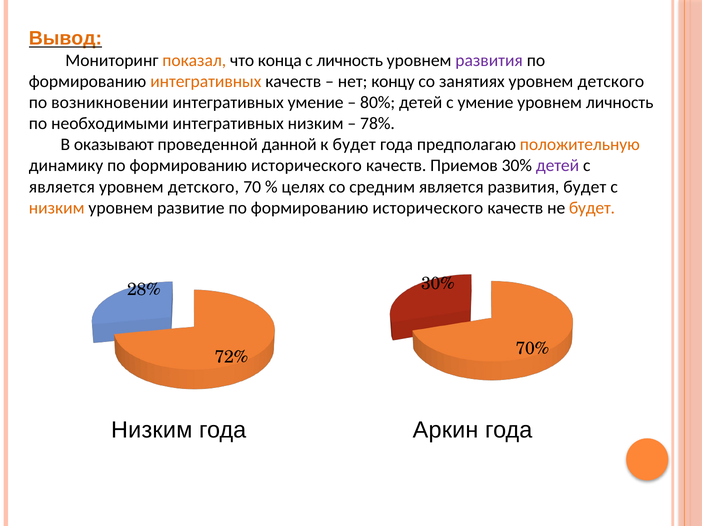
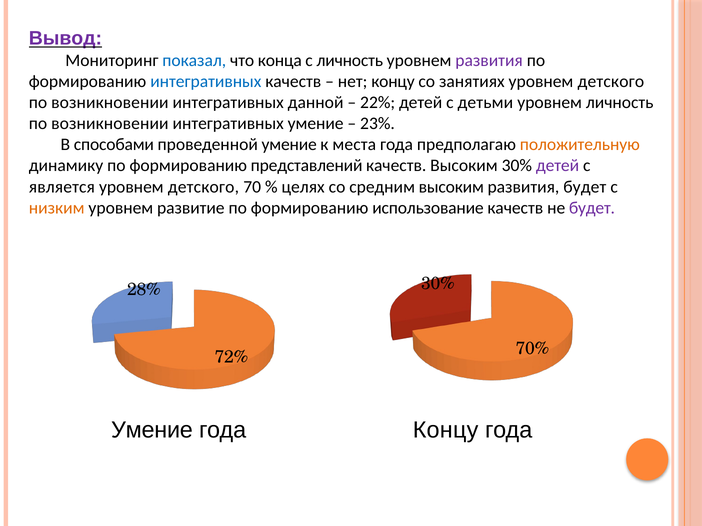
Вывод colour: orange -> purple
показал colour: orange -> blue
интегративных at (206, 82) colour: orange -> blue
интегративных умение: умение -> данной
80%: 80% -> 22%
с умение: умение -> детьми
необходимыми at (110, 124): необходимыми -> возникновении
интегративных низким: низким -> умение
78%: 78% -> 23%
оказывают: оказывают -> способами
проведенной данной: данной -> умение
к будет: будет -> места
динамику по формированию исторического: исторического -> представлений
качеств Приемов: Приемов -> Высоким
средним является: является -> высоким
исторического at (428, 208): исторического -> использование
будет at (592, 208) colour: orange -> purple
Низким at (152, 430): Низким -> Умение
года Аркин: Аркин -> Концу
